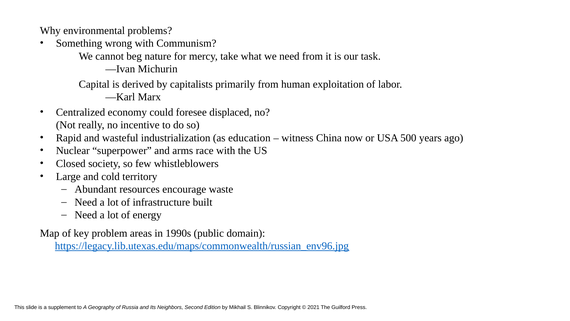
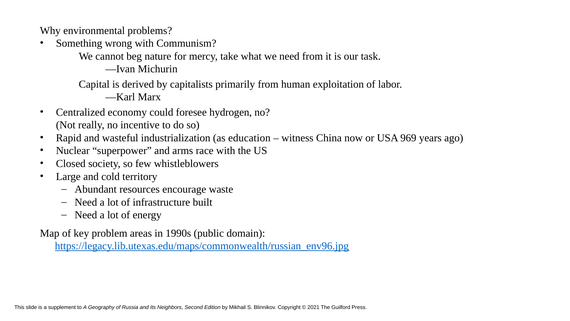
displaced: displaced -> hydrogen
500: 500 -> 969
